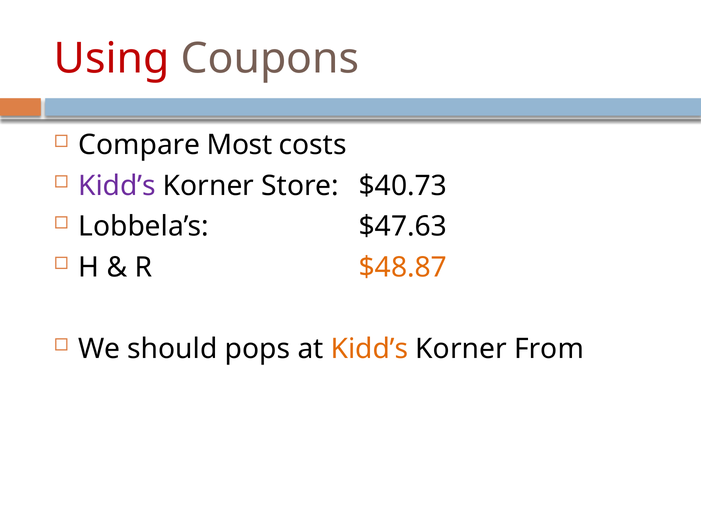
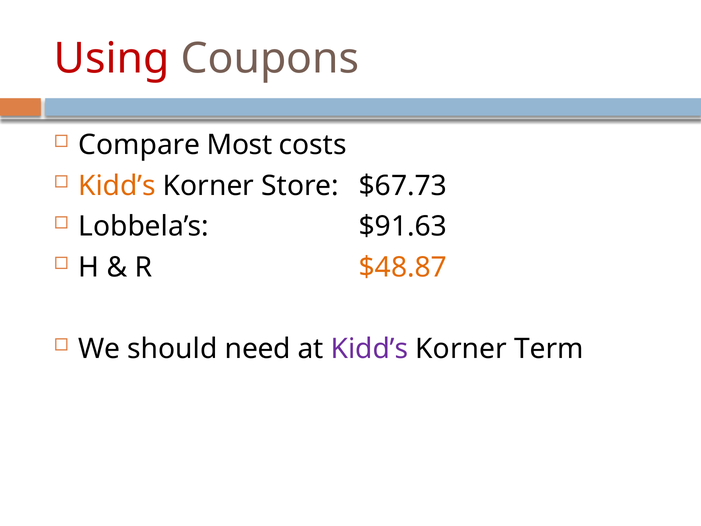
Kidd’s at (117, 186) colour: purple -> orange
$40.73: $40.73 -> $67.73
$47.63: $47.63 -> $91.63
pops: pops -> need
Kidd’s at (370, 349) colour: orange -> purple
From: From -> Term
